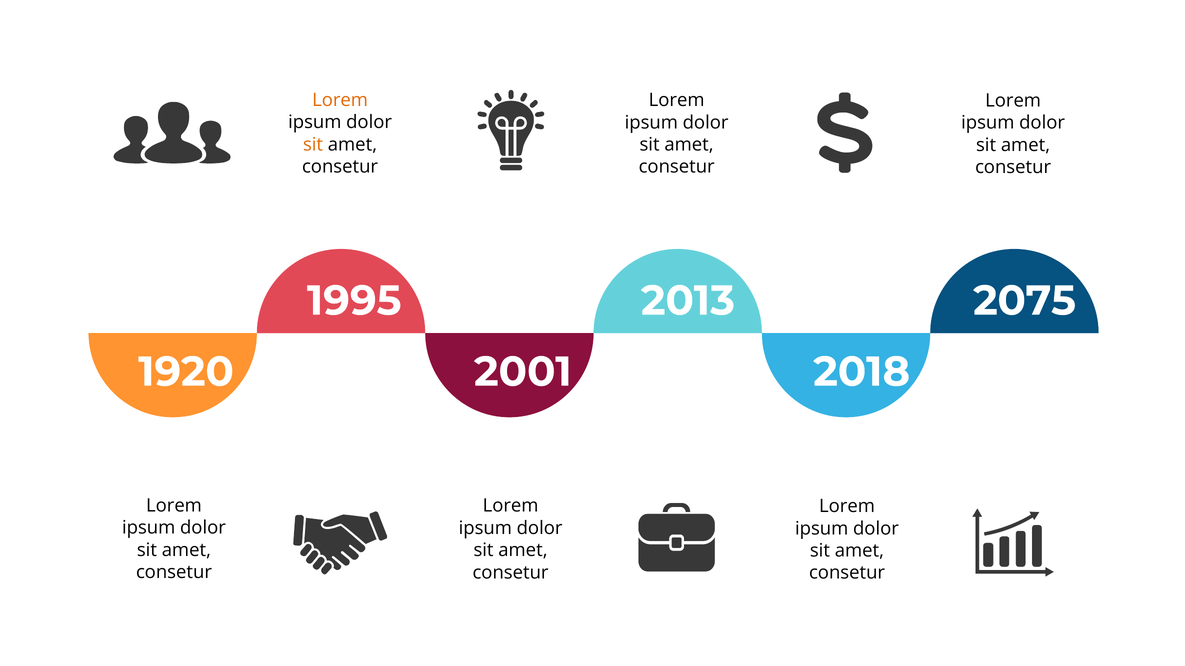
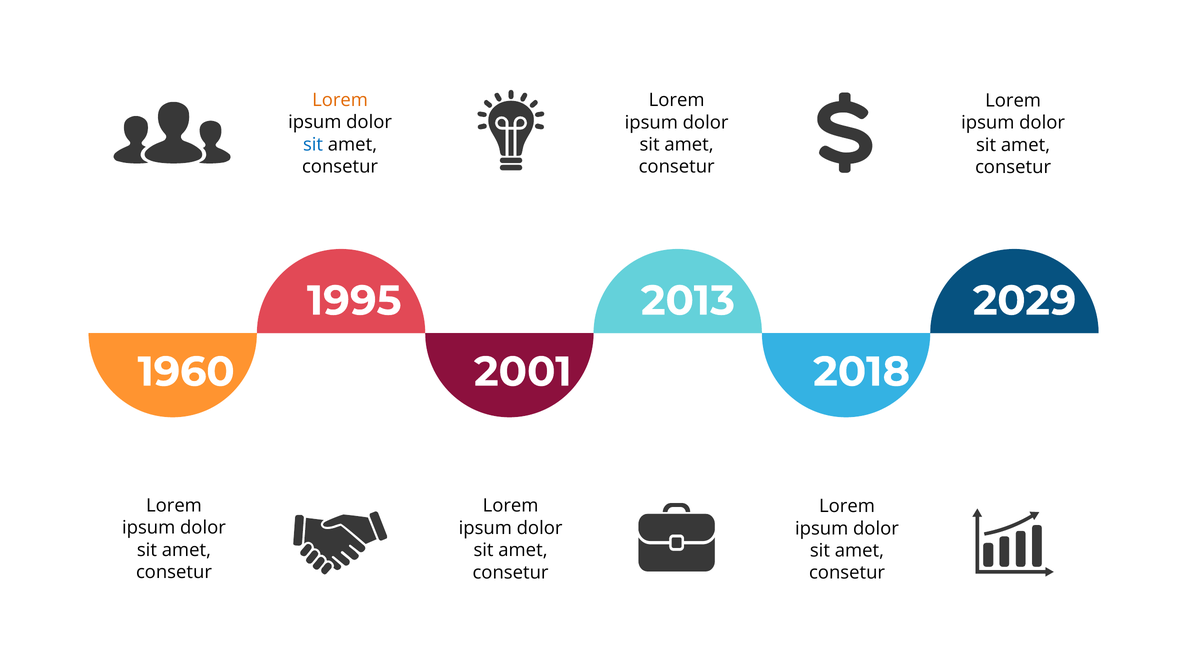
sit at (313, 145) colour: orange -> blue
2075: 2075 -> 2029
1920: 1920 -> 1960
